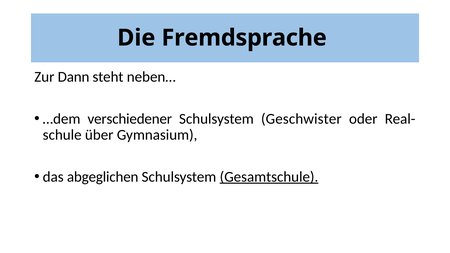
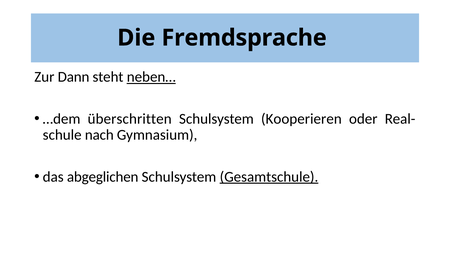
neben… underline: none -> present
verschiedener: verschiedener -> überschritten
Geschwister: Geschwister -> Kooperieren
über: über -> nach
